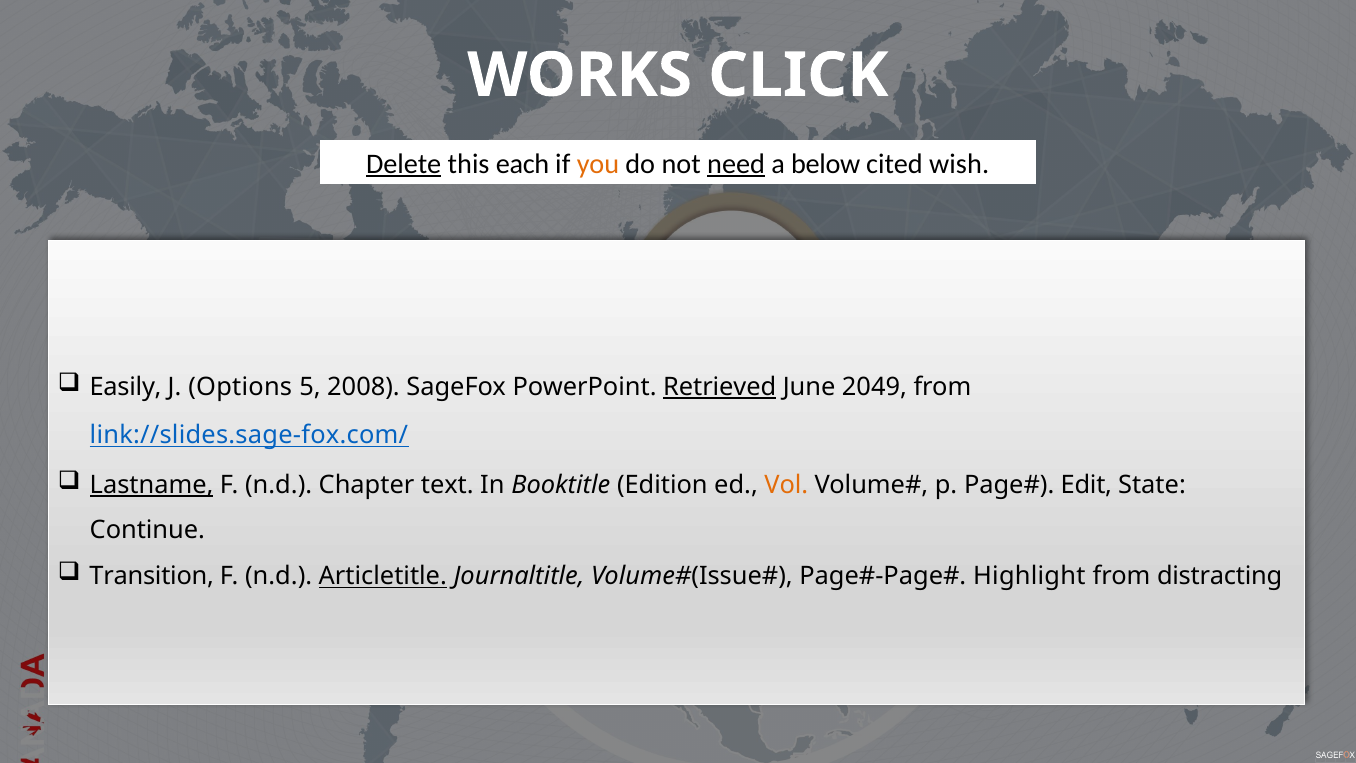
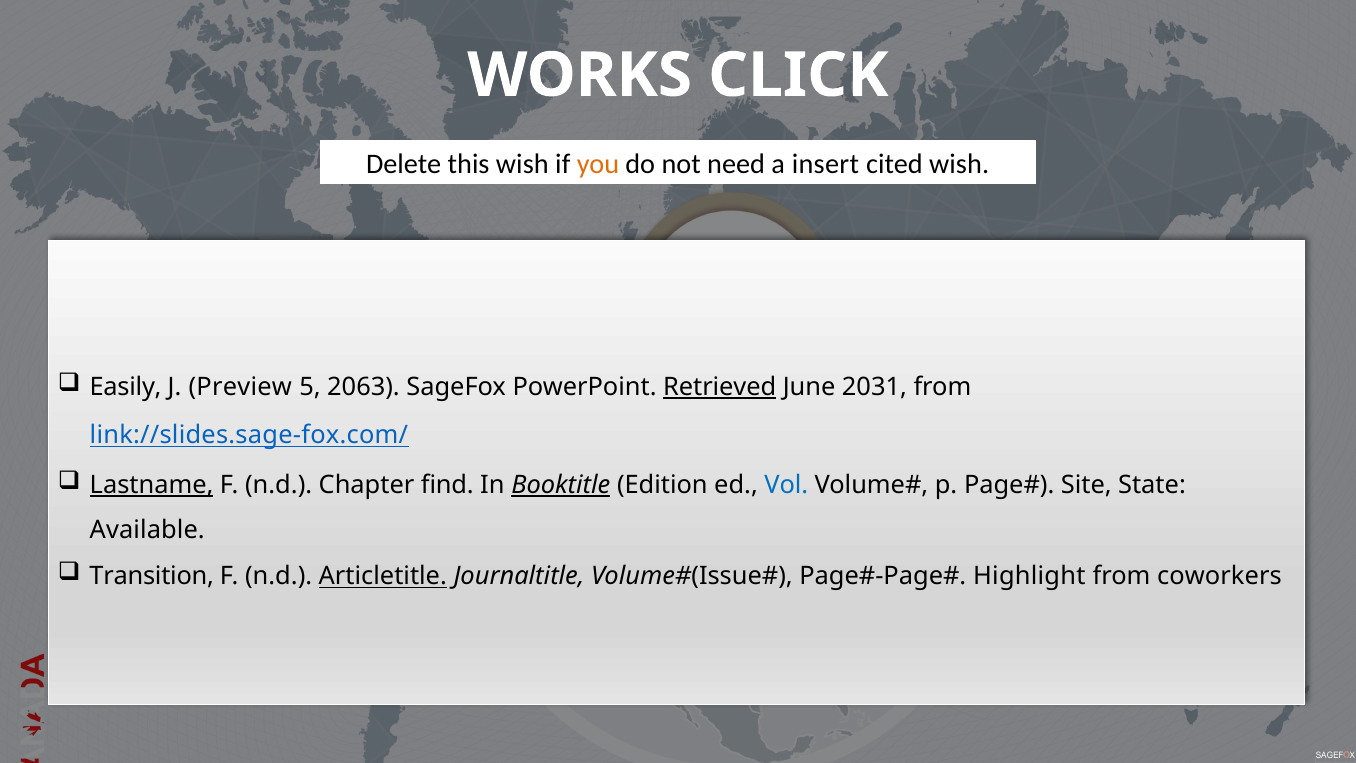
Delete underline: present -> none
this each: each -> wish
need underline: present -> none
below: below -> insert
Options: Options -> Preview
2008: 2008 -> 2063
2049: 2049 -> 2031
text: text -> find
Booktitle underline: none -> present
Vol colour: orange -> blue
Edit: Edit -> Site
Continue: Continue -> Available
distracting: distracting -> coworkers
